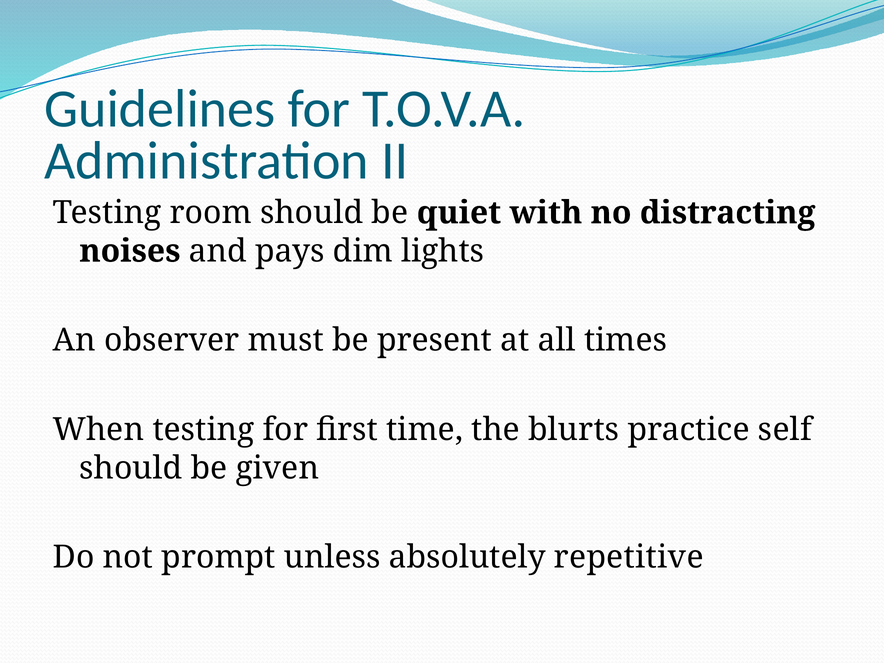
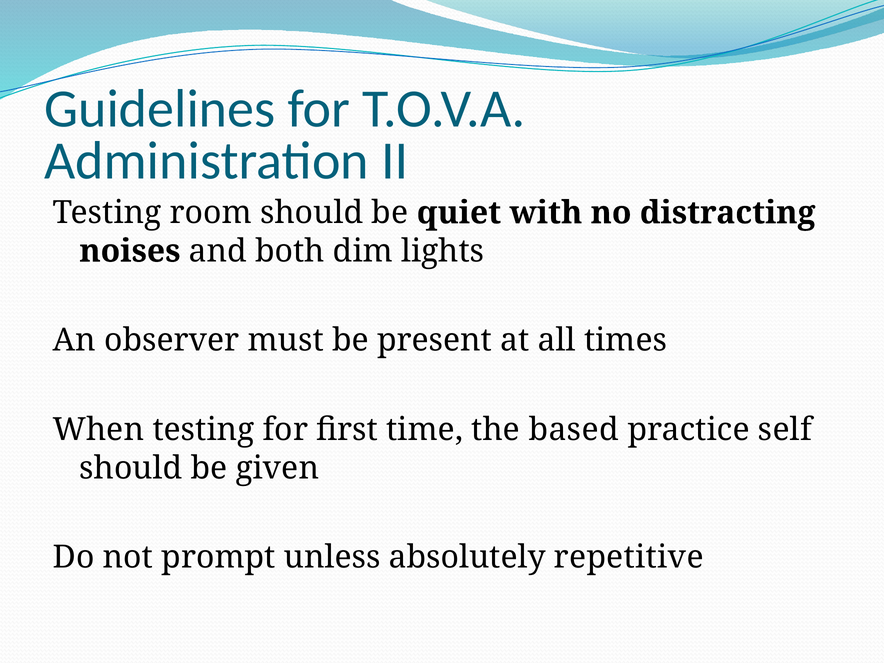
pays: pays -> both
blurts: blurts -> based
